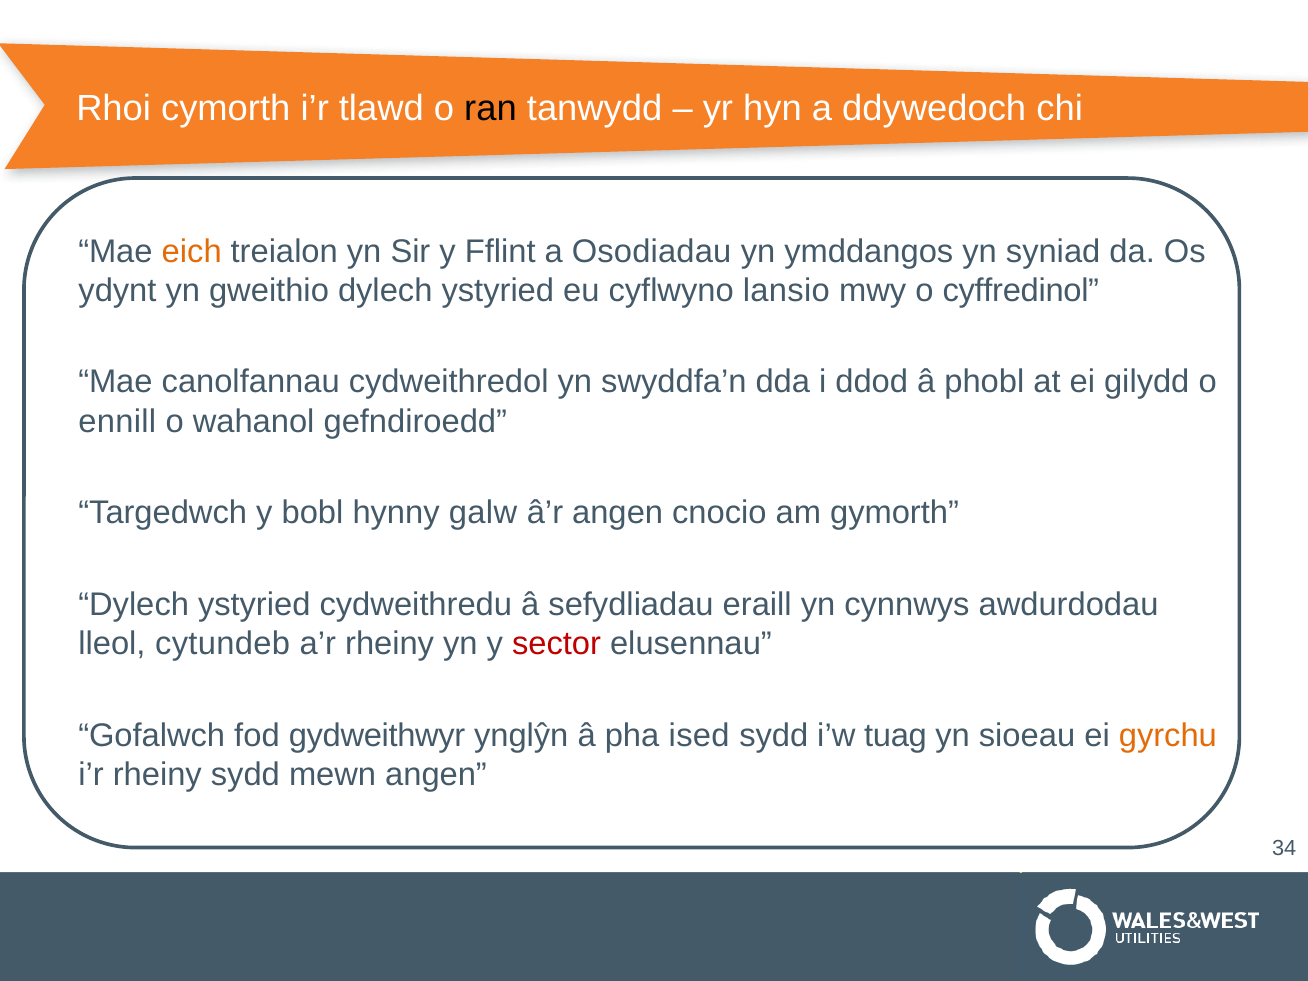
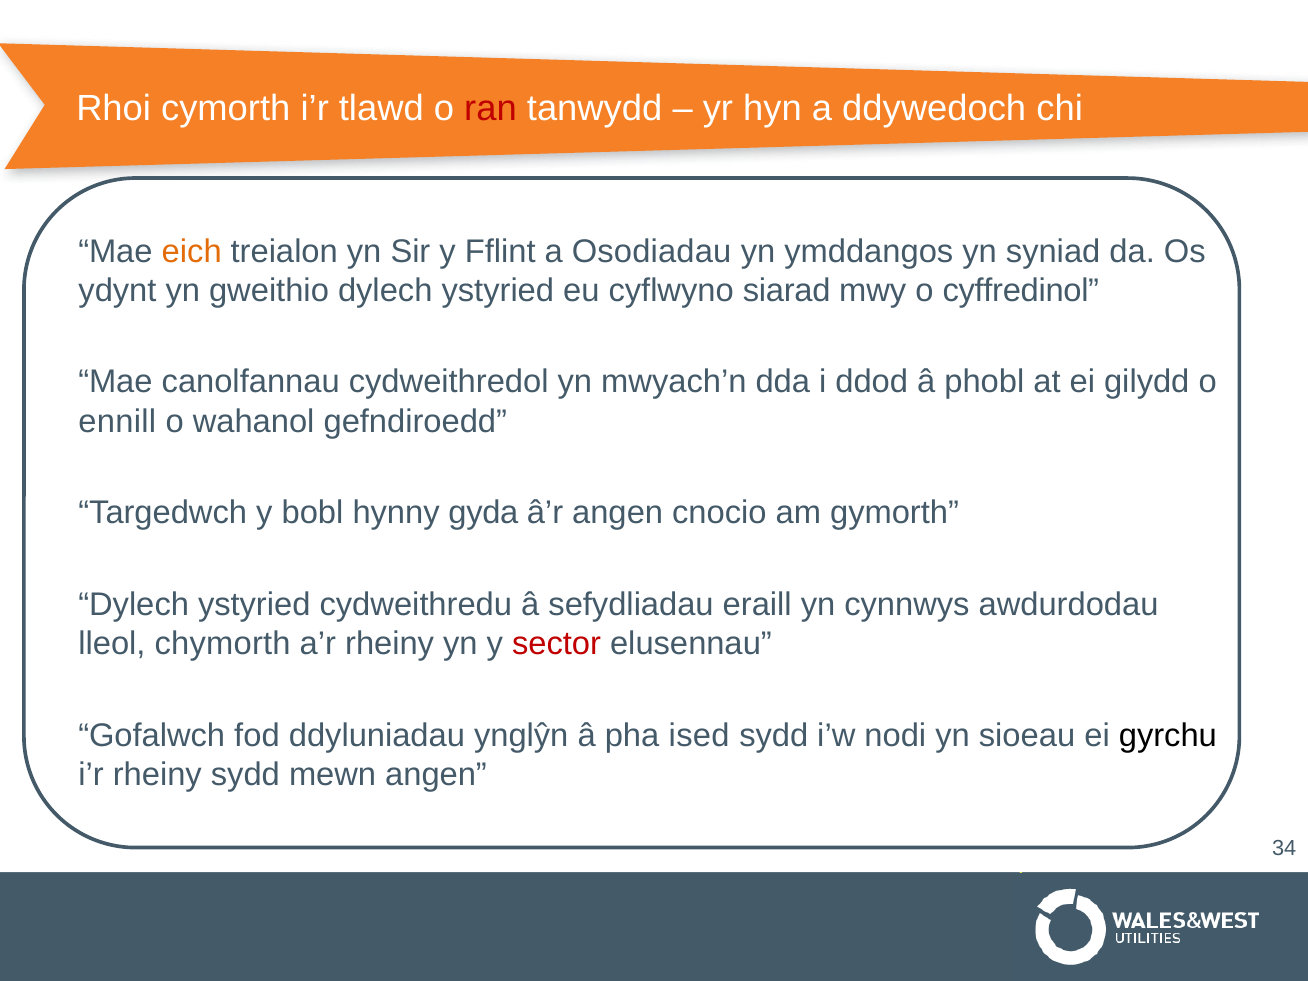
ran colour: black -> red
lansio: lansio -> siarad
swyddfa’n: swyddfa’n -> mwyach’n
galw: galw -> gyda
cytundeb: cytundeb -> chymorth
gydweithwyr: gydweithwyr -> ddyluniadau
tuag: tuag -> nodi
gyrchu colour: orange -> black
